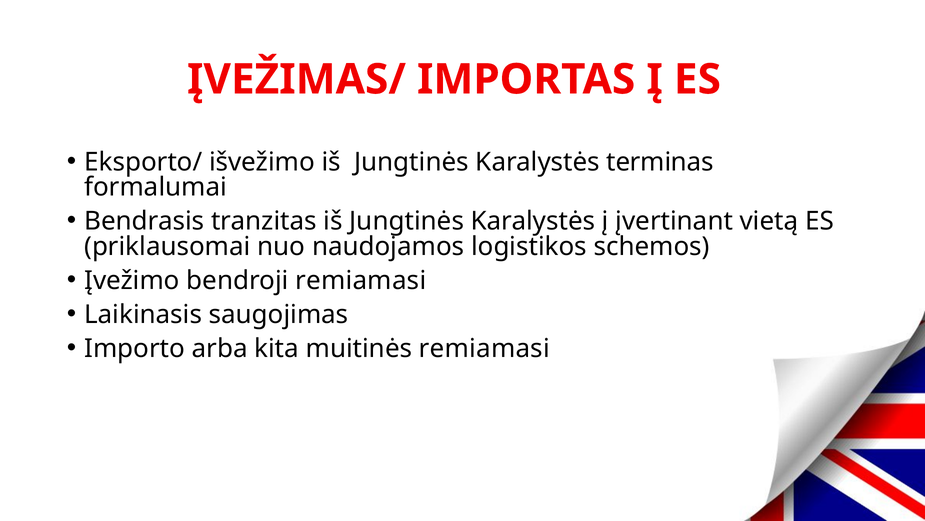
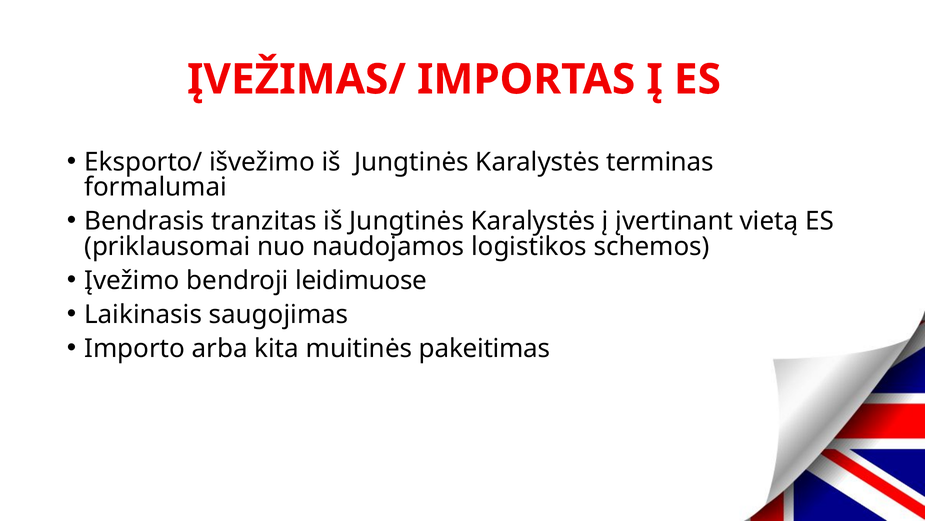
bendroji remiamasi: remiamasi -> leidimuose
muitinės remiamasi: remiamasi -> pakeitimas
